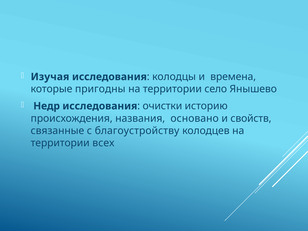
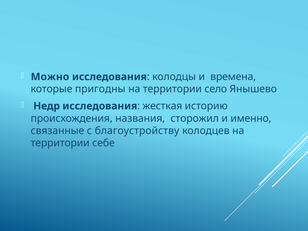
Изучая: Изучая -> Можно
очистки: очистки -> жесткая
основано: основано -> сторожил
свойств: свойств -> именно
всех: всех -> себе
